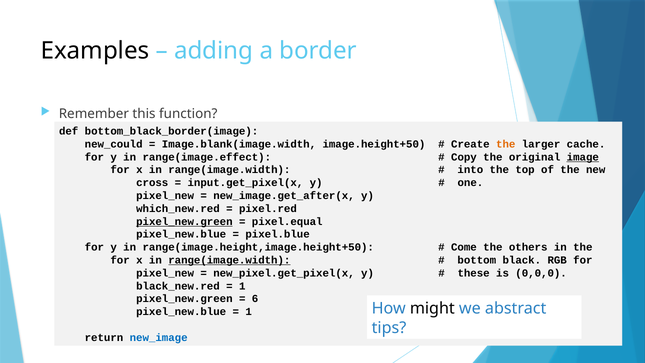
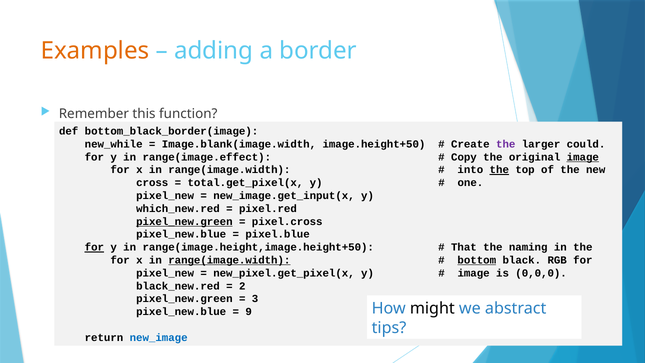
Examples colour: black -> orange
new_could: new_could -> new_while
the at (506, 144) colour: orange -> purple
cache: cache -> could
the at (499, 170) underline: none -> present
input.get_pixel(x: input.get_pixel(x -> total.get_pixel(x
new_image.get_after(x: new_image.get_after(x -> new_image.get_input(x
pixel.equal: pixel.equal -> pixel.cross
for at (94, 247) underline: none -> present
Come: Come -> That
others: others -> naming
bottom underline: none -> present
these at (474, 273): these -> image
1 at (242, 286): 1 -> 2
6: 6 -> 3
1 at (249, 312): 1 -> 9
